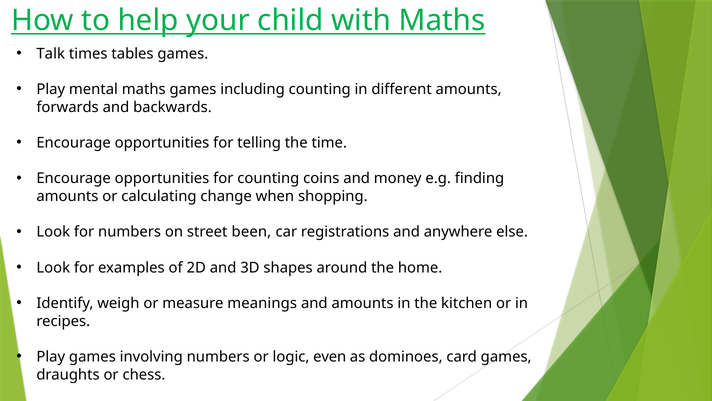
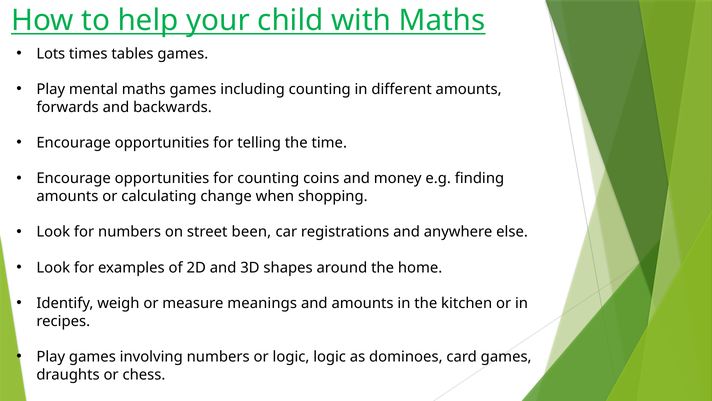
Talk: Talk -> Lots
logic even: even -> logic
